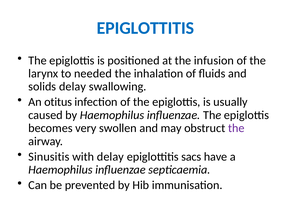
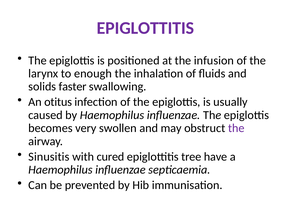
EPIGLOTTITIS at (145, 28) colour: blue -> purple
needed: needed -> enough
solids delay: delay -> faster
with delay: delay -> cured
sacs: sacs -> tree
